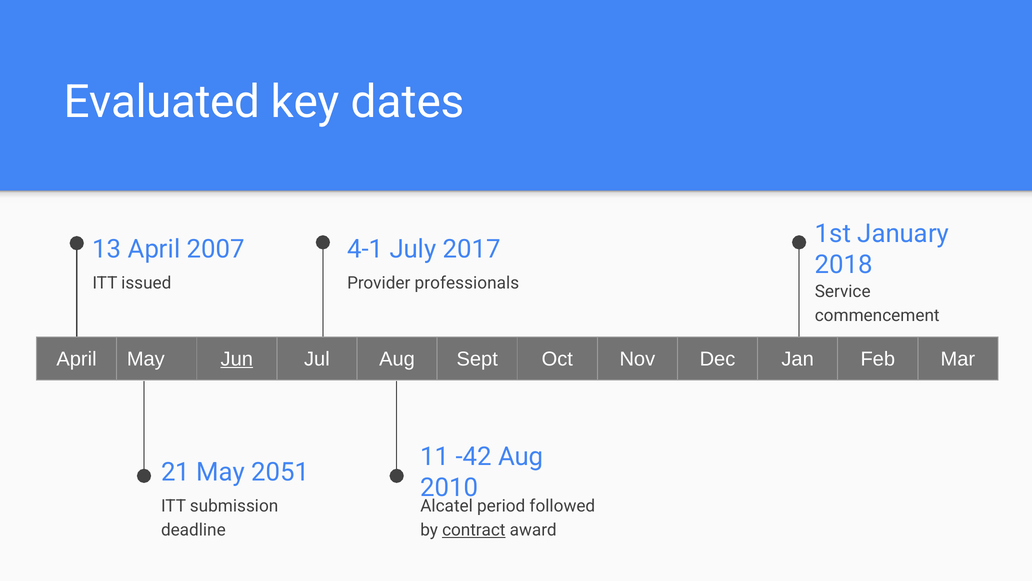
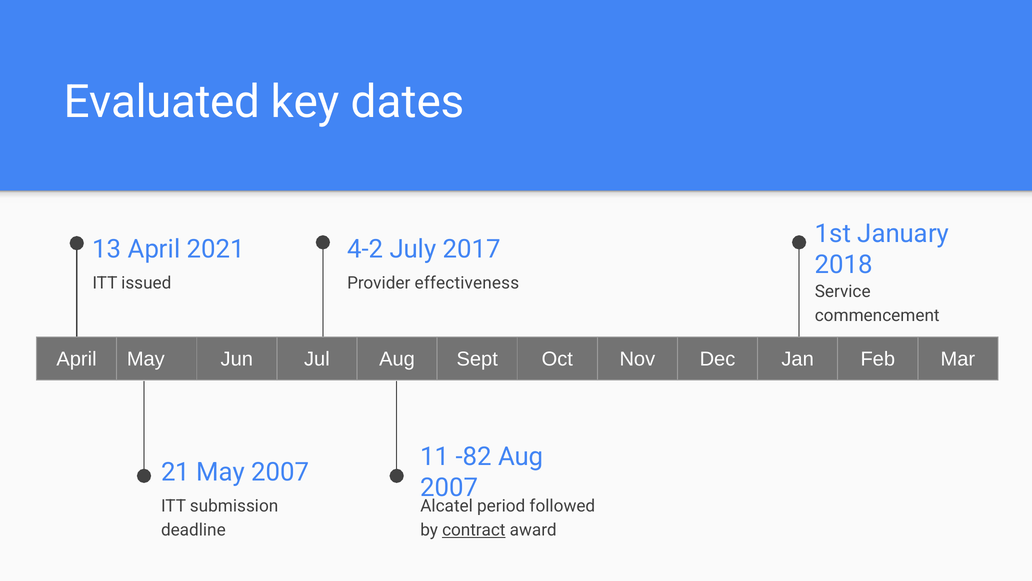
2007: 2007 -> 2021
4-1: 4-1 -> 4-2
professionals: professionals -> effectiveness
Jun underline: present -> none
-42: -42 -> -82
May 2051: 2051 -> 2007
2010 at (449, 488): 2010 -> 2007
